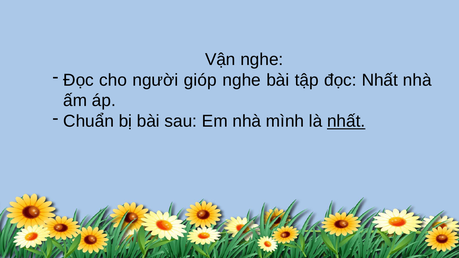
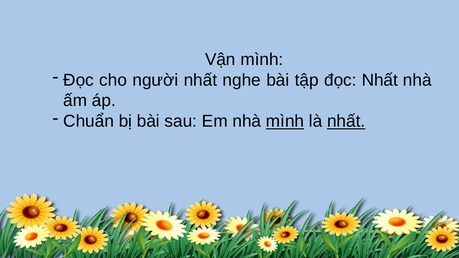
Vận nghe: nghe -> mình
người gióp: gióp -> nhất
mình at (285, 121) underline: none -> present
